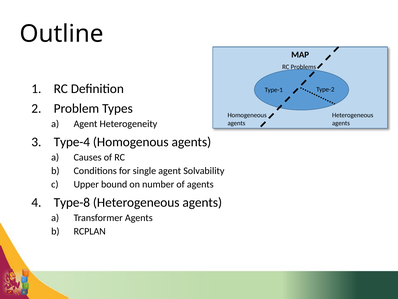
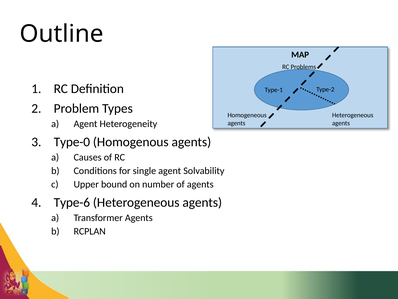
Type-4: Type-4 -> Type-0
Type-8: Type-8 -> Type-6
